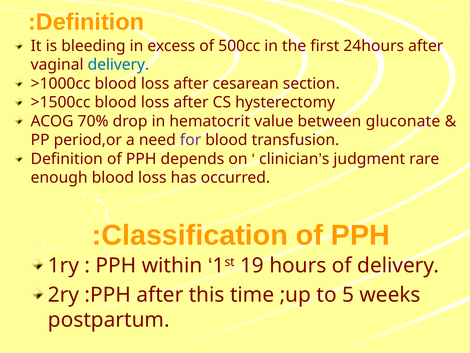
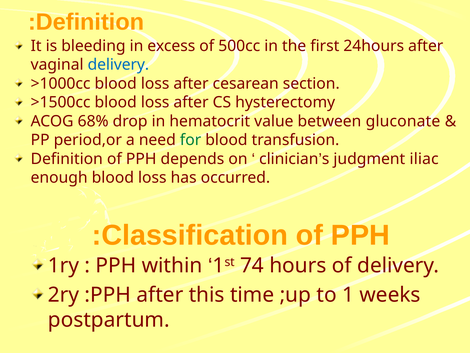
70%: 70% -> 68%
for colour: purple -> green
rare: rare -> iliac
19: 19 -> 74
5: 5 -> 1
